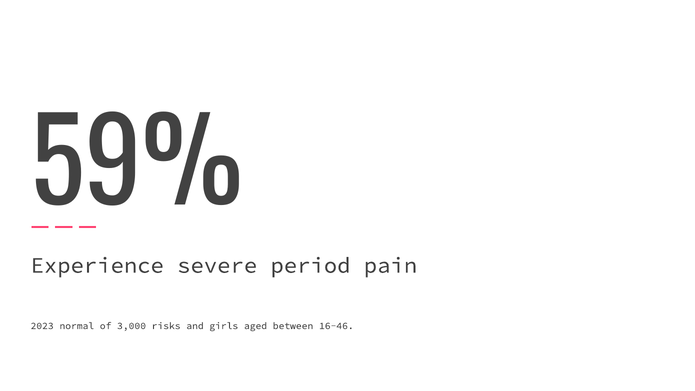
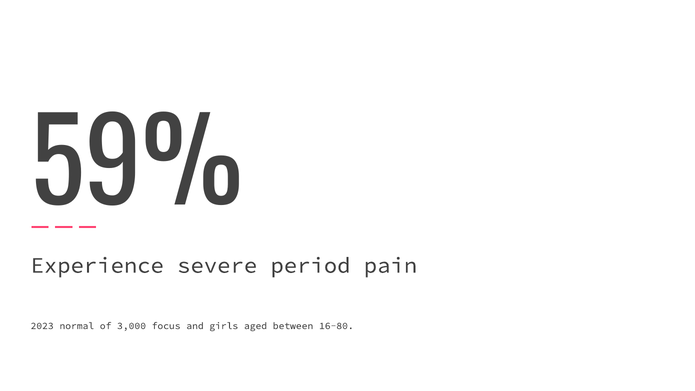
risks: risks -> focus
16-46: 16-46 -> 16-80
